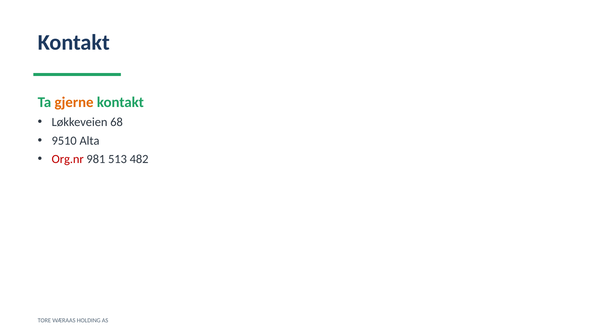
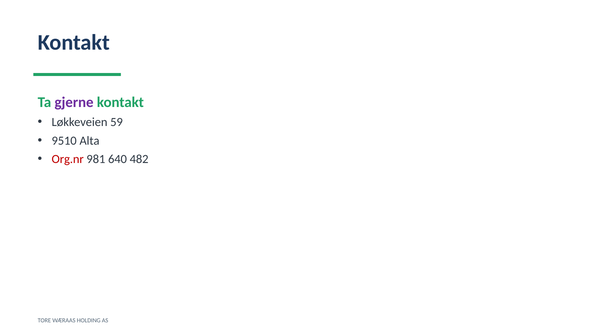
gjerne colour: orange -> purple
68: 68 -> 59
513: 513 -> 640
